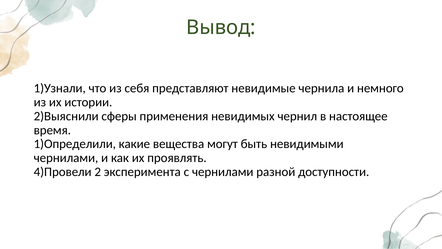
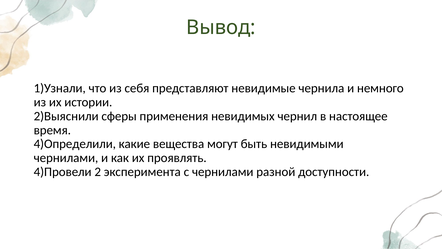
1)Определили: 1)Определили -> 4)Определили
